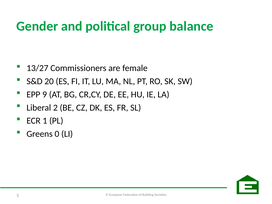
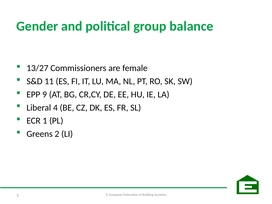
20: 20 -> 11
2: 2 -> 4
0: 0 -> 2
